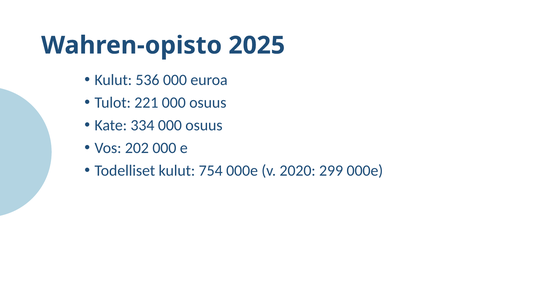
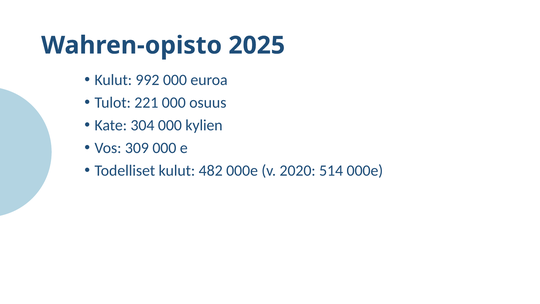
536: 536 -> 992
334: 334 -> 304
osuus at (204, 125): osuus -> kylien
202: 202 -> 309
754: 754 -> 482
299: 299 -> 514
